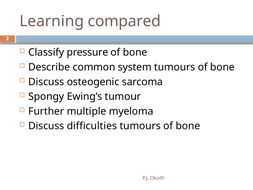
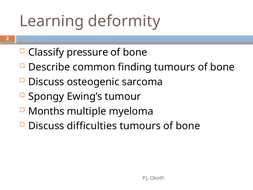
compared: compared -> deformity
system: system -> finding
Further: Further -> Months
